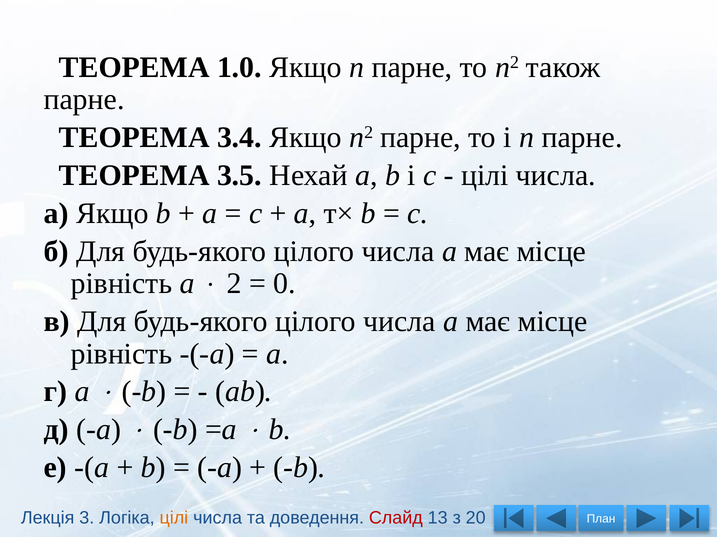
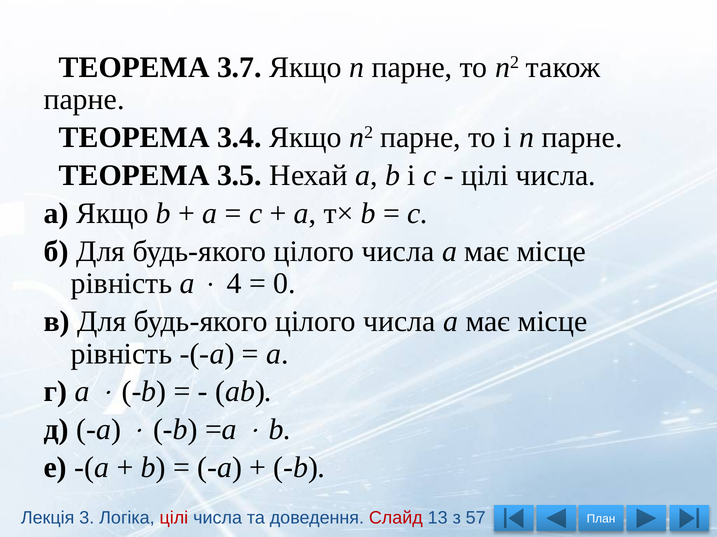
1.0: 1.0 -> 3.7
2: 2 -> 4
цілі at (174, 519) colour: orange -> red
20: 20 -> 57
